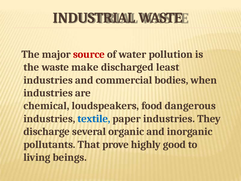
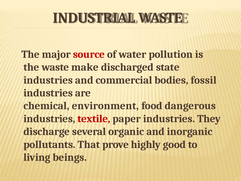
least: least -> state
when: when -> fossil
loudspeakers: loudspeakers -> environment
textile colour: blue -> red
